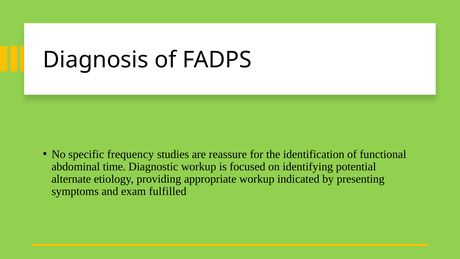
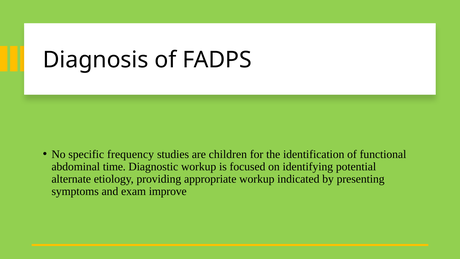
reassure: reassure -> children
fulfilled: fulfilled -> improve
